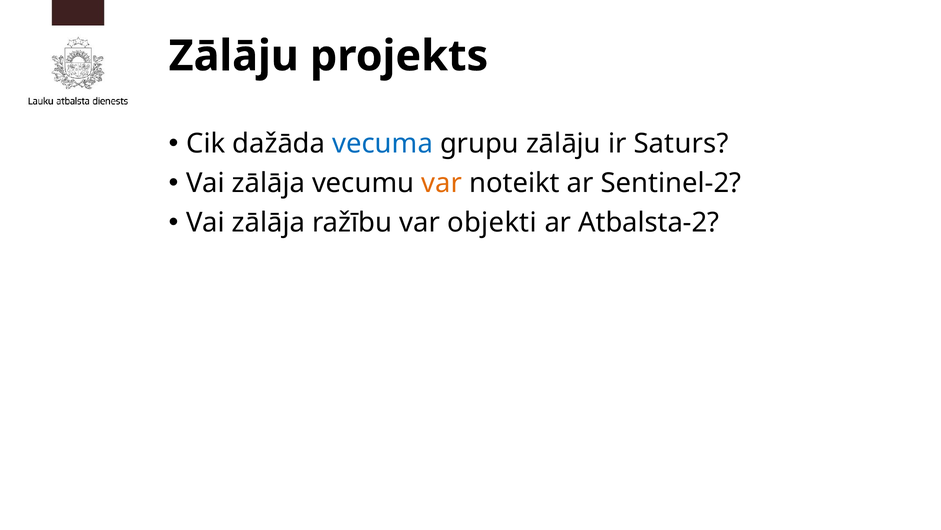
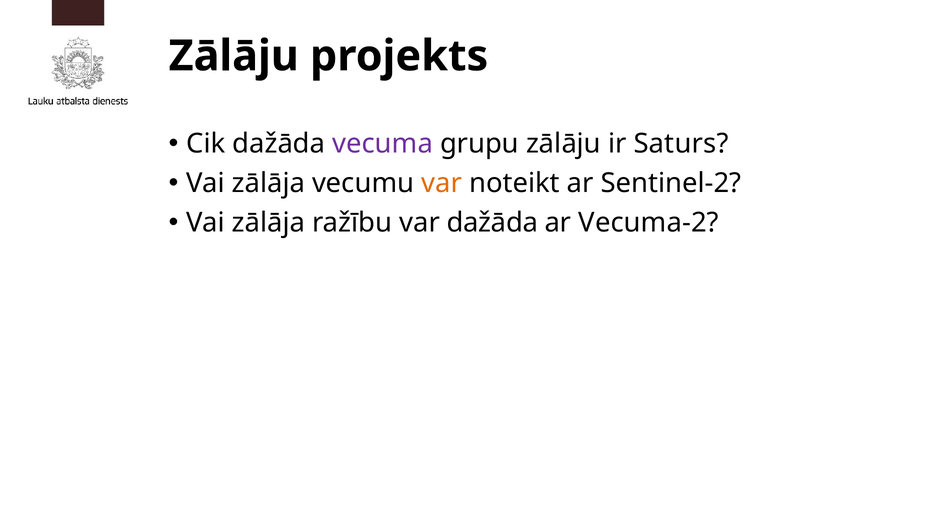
vecuma colour: blue -> purple
var objekti: objekti -> dažāda
Atbalsta-2: Atbalsta-2 -> Vecuma-2
